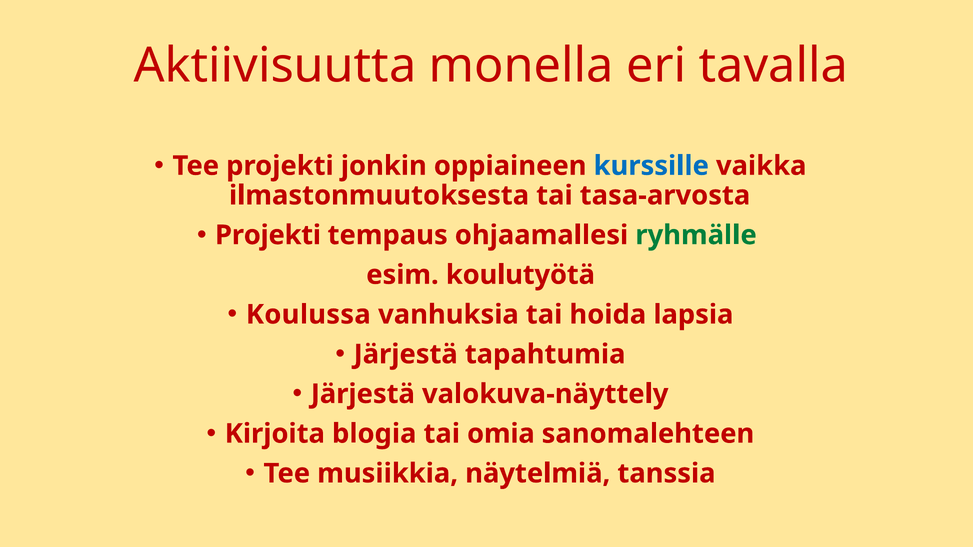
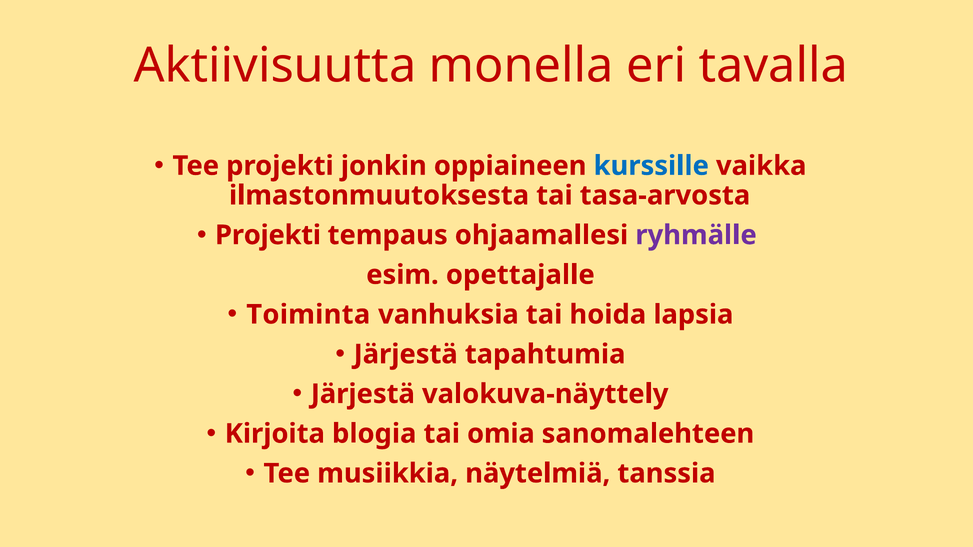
ryhmälle colour: green -> purple
koulutyötä: koulutyötä -> opettajalle
Koulussa: Koulussa -> Toiminta
